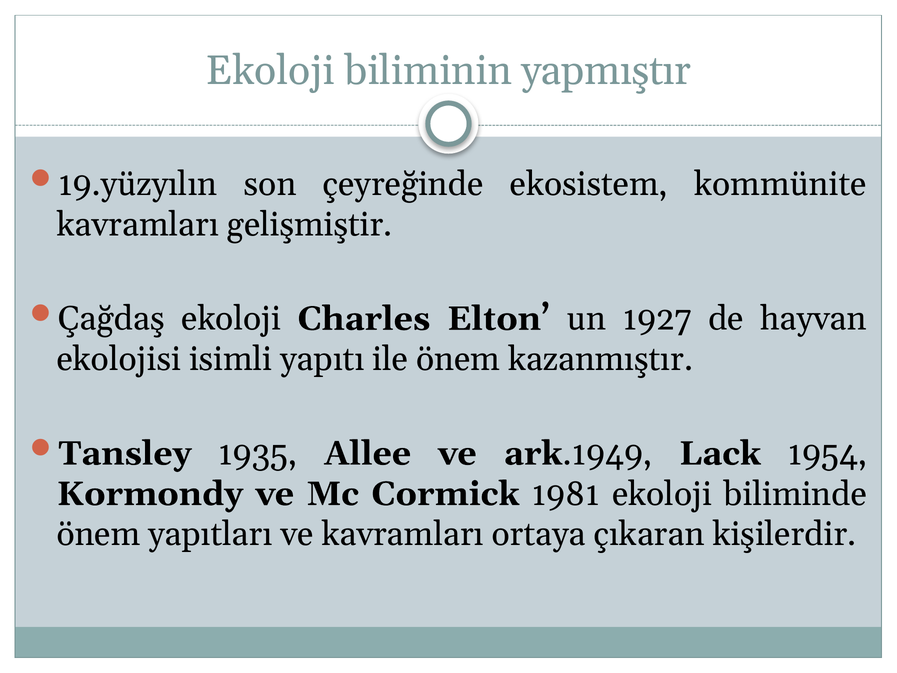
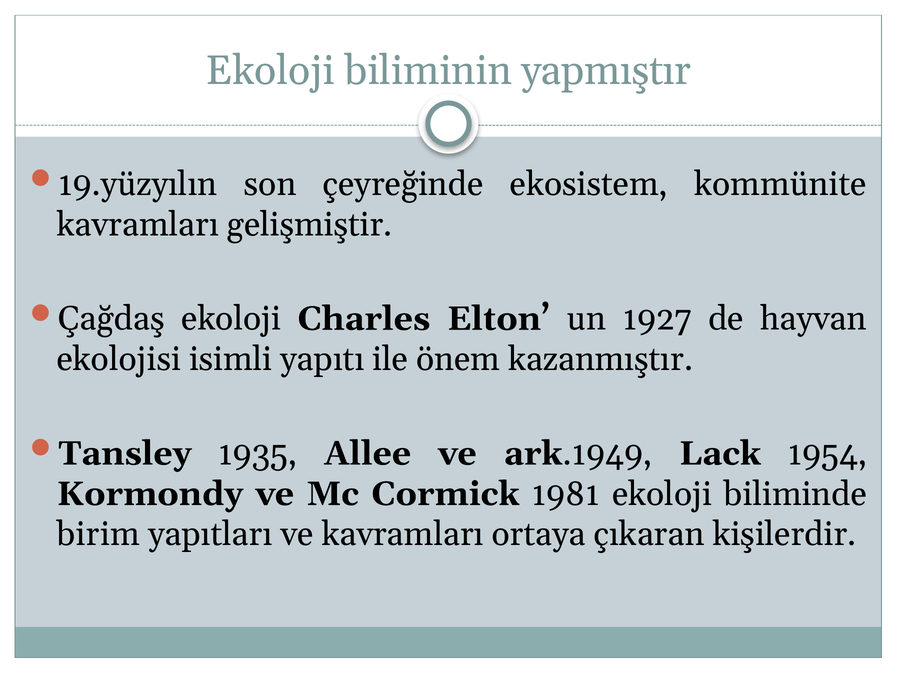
önem at (98, 534): önem -> birim
